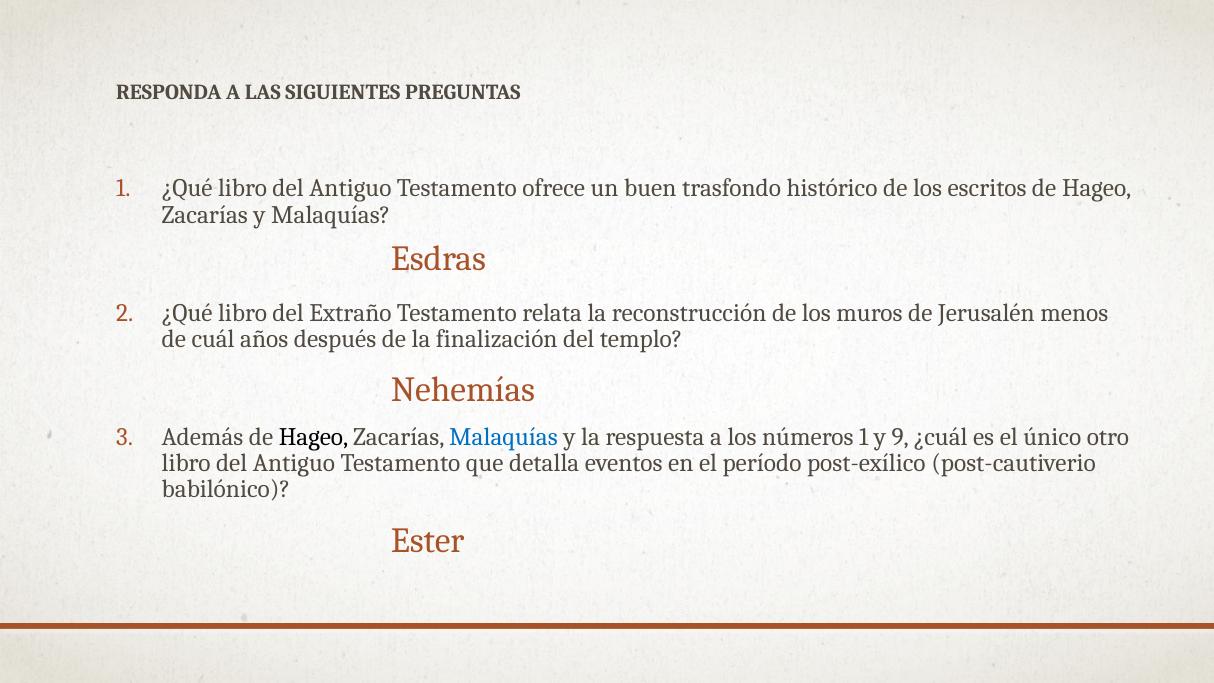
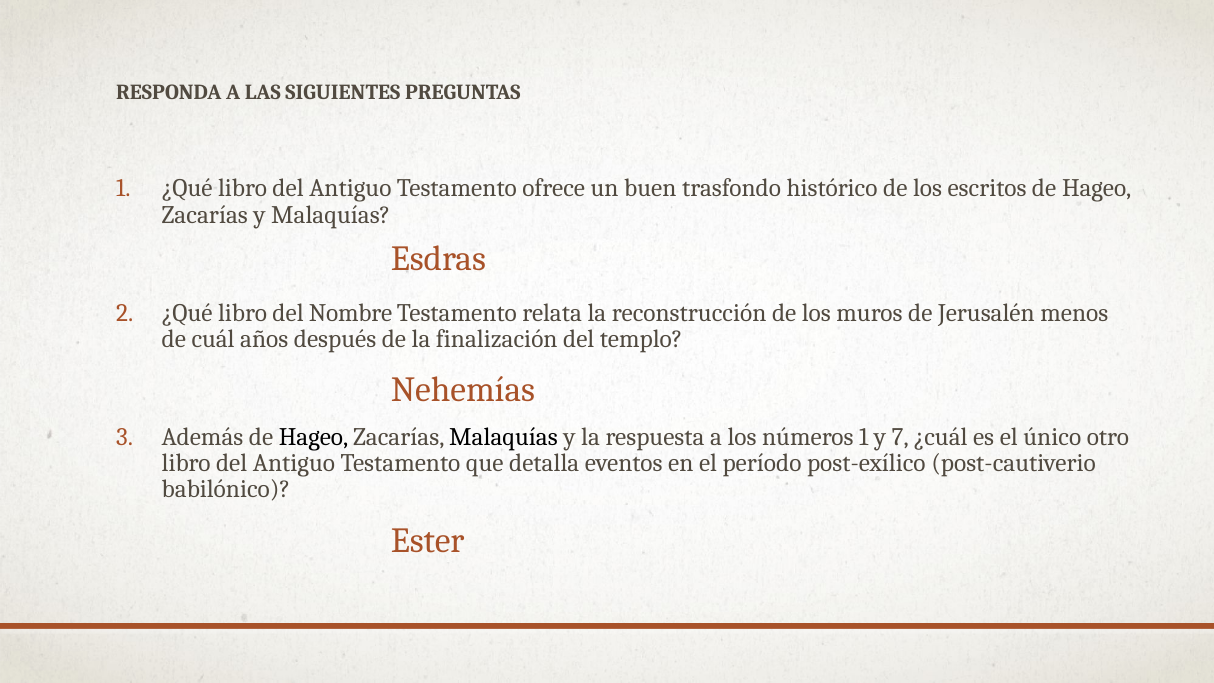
Extraño: Extraño -> Nombre
Malaquías at (504, 437) colour: blue -> black
9: 9 -> 7
